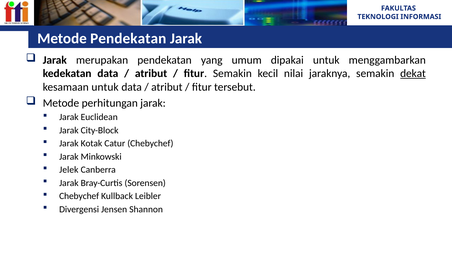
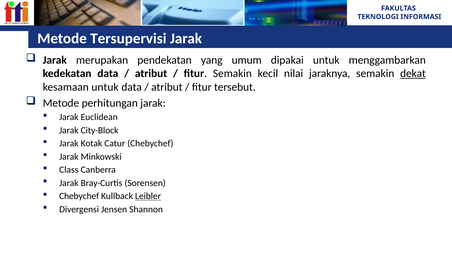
Metode Pendekatan: Pendekatan -> Tersupervisi
Jelek: Jelek -> Class
Leibler underline: none -> present
